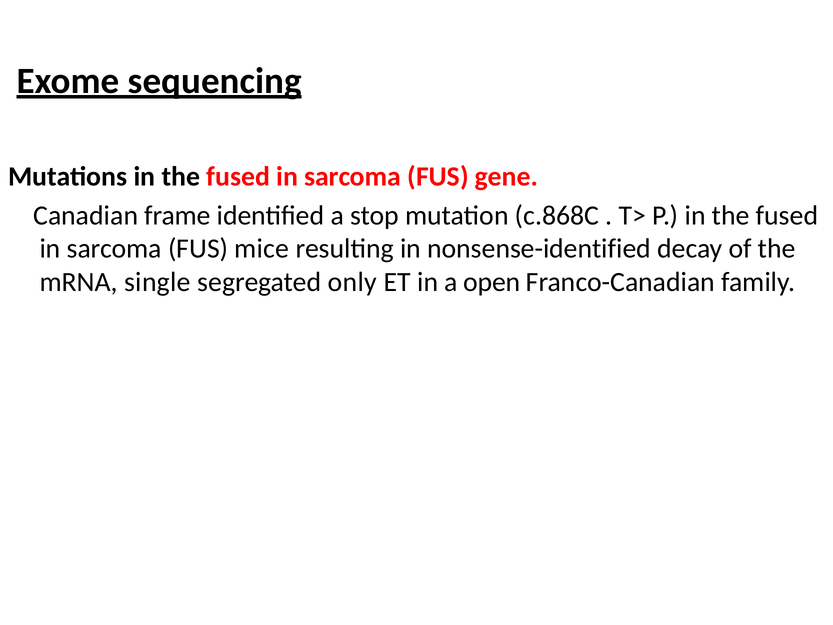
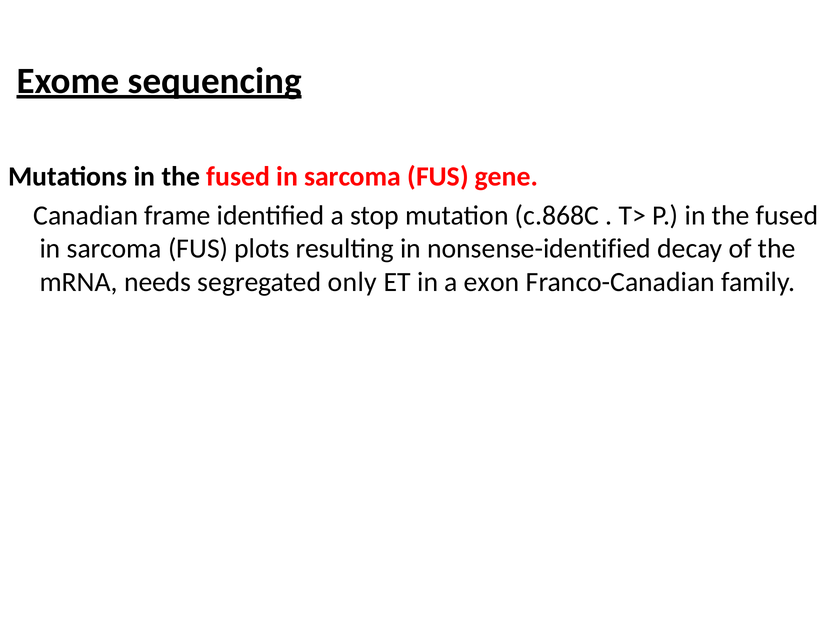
mice: mice -> plots
single: single -> needs
open: open -> exon
